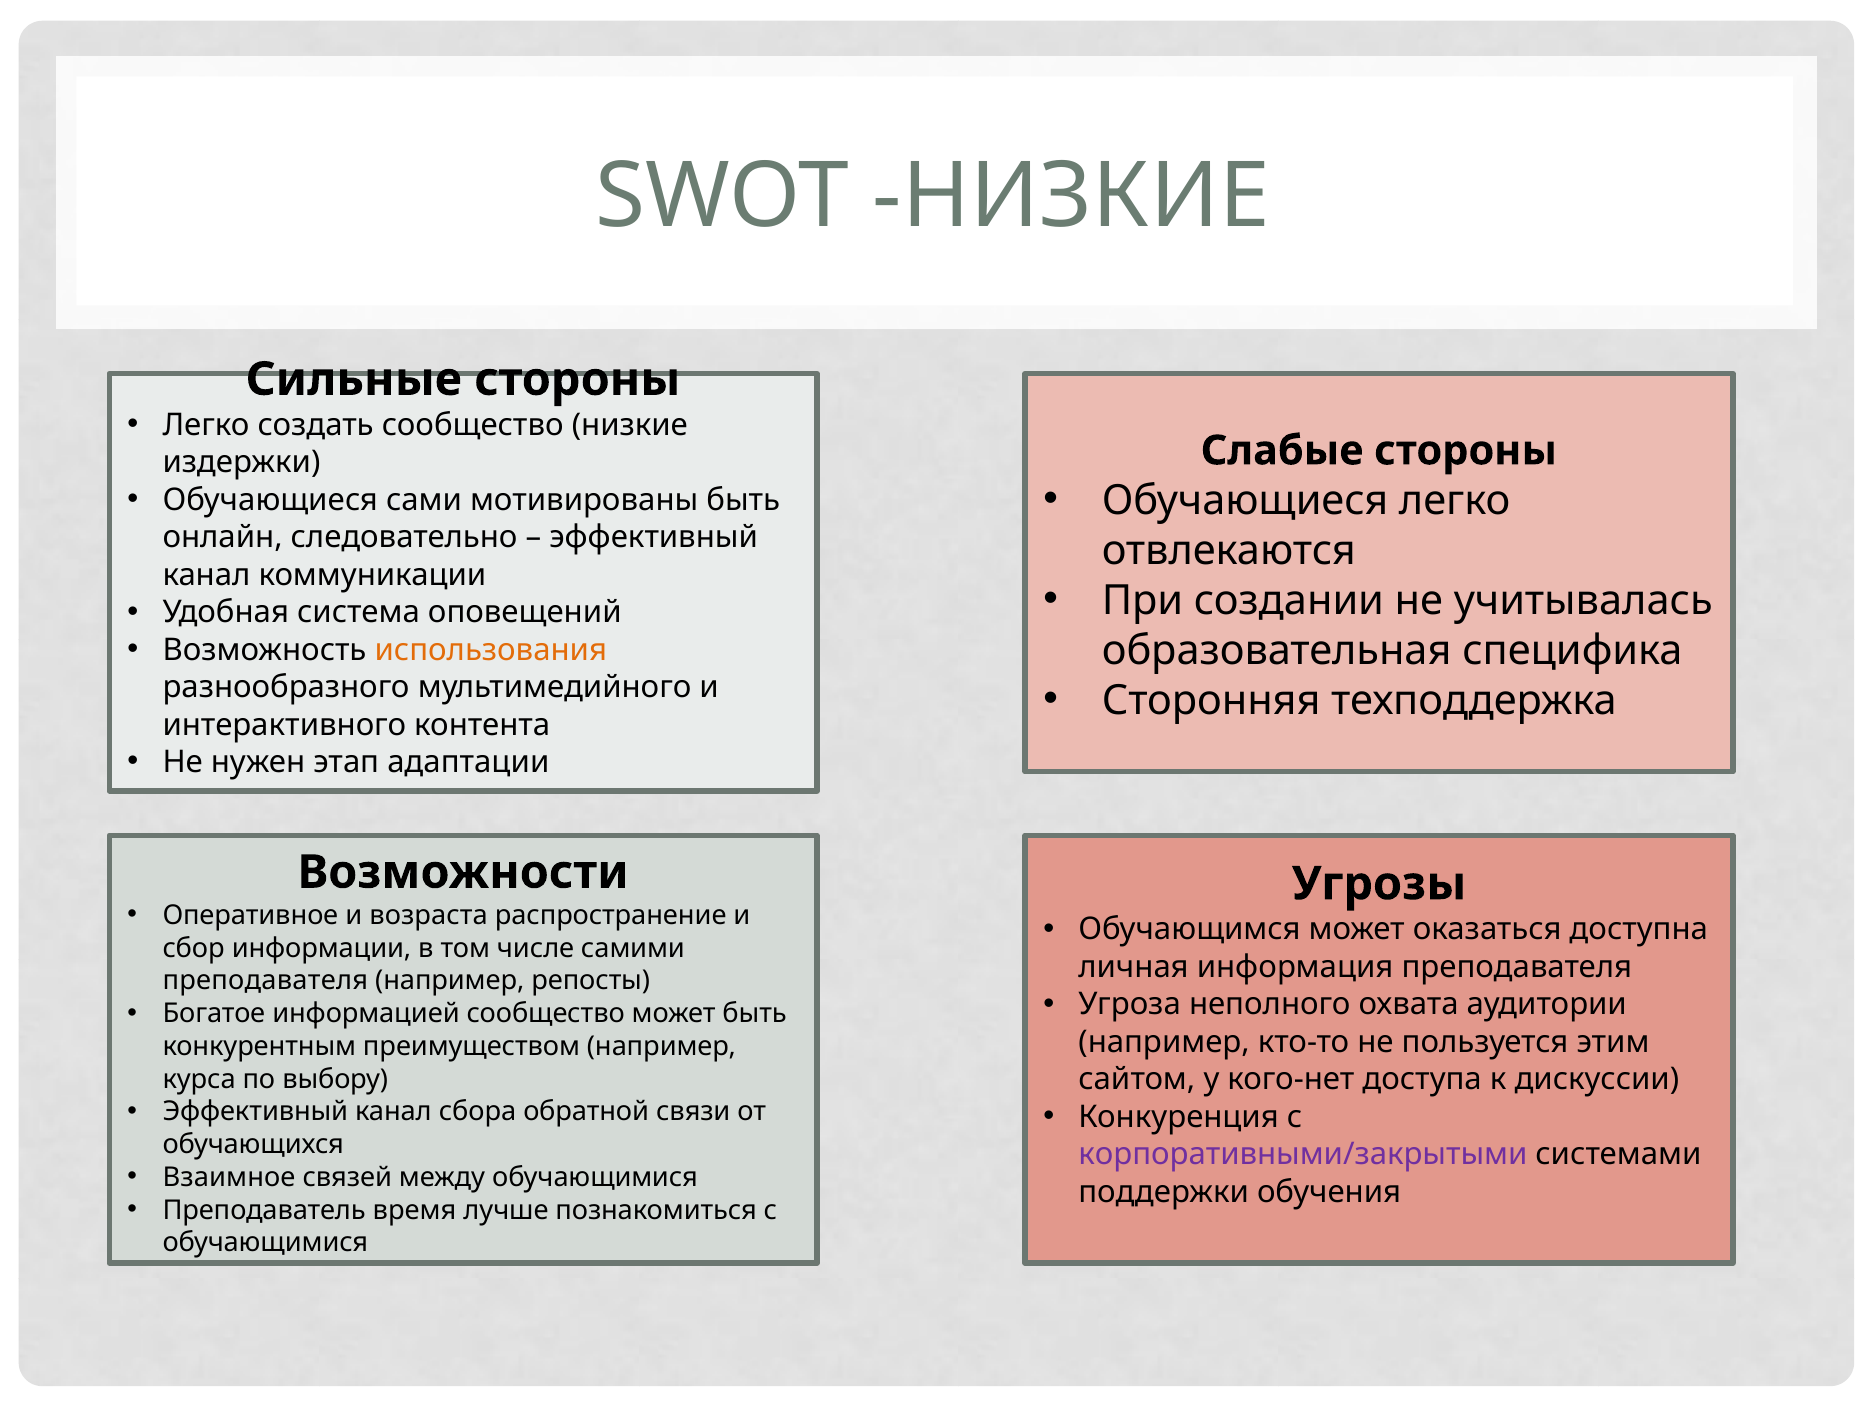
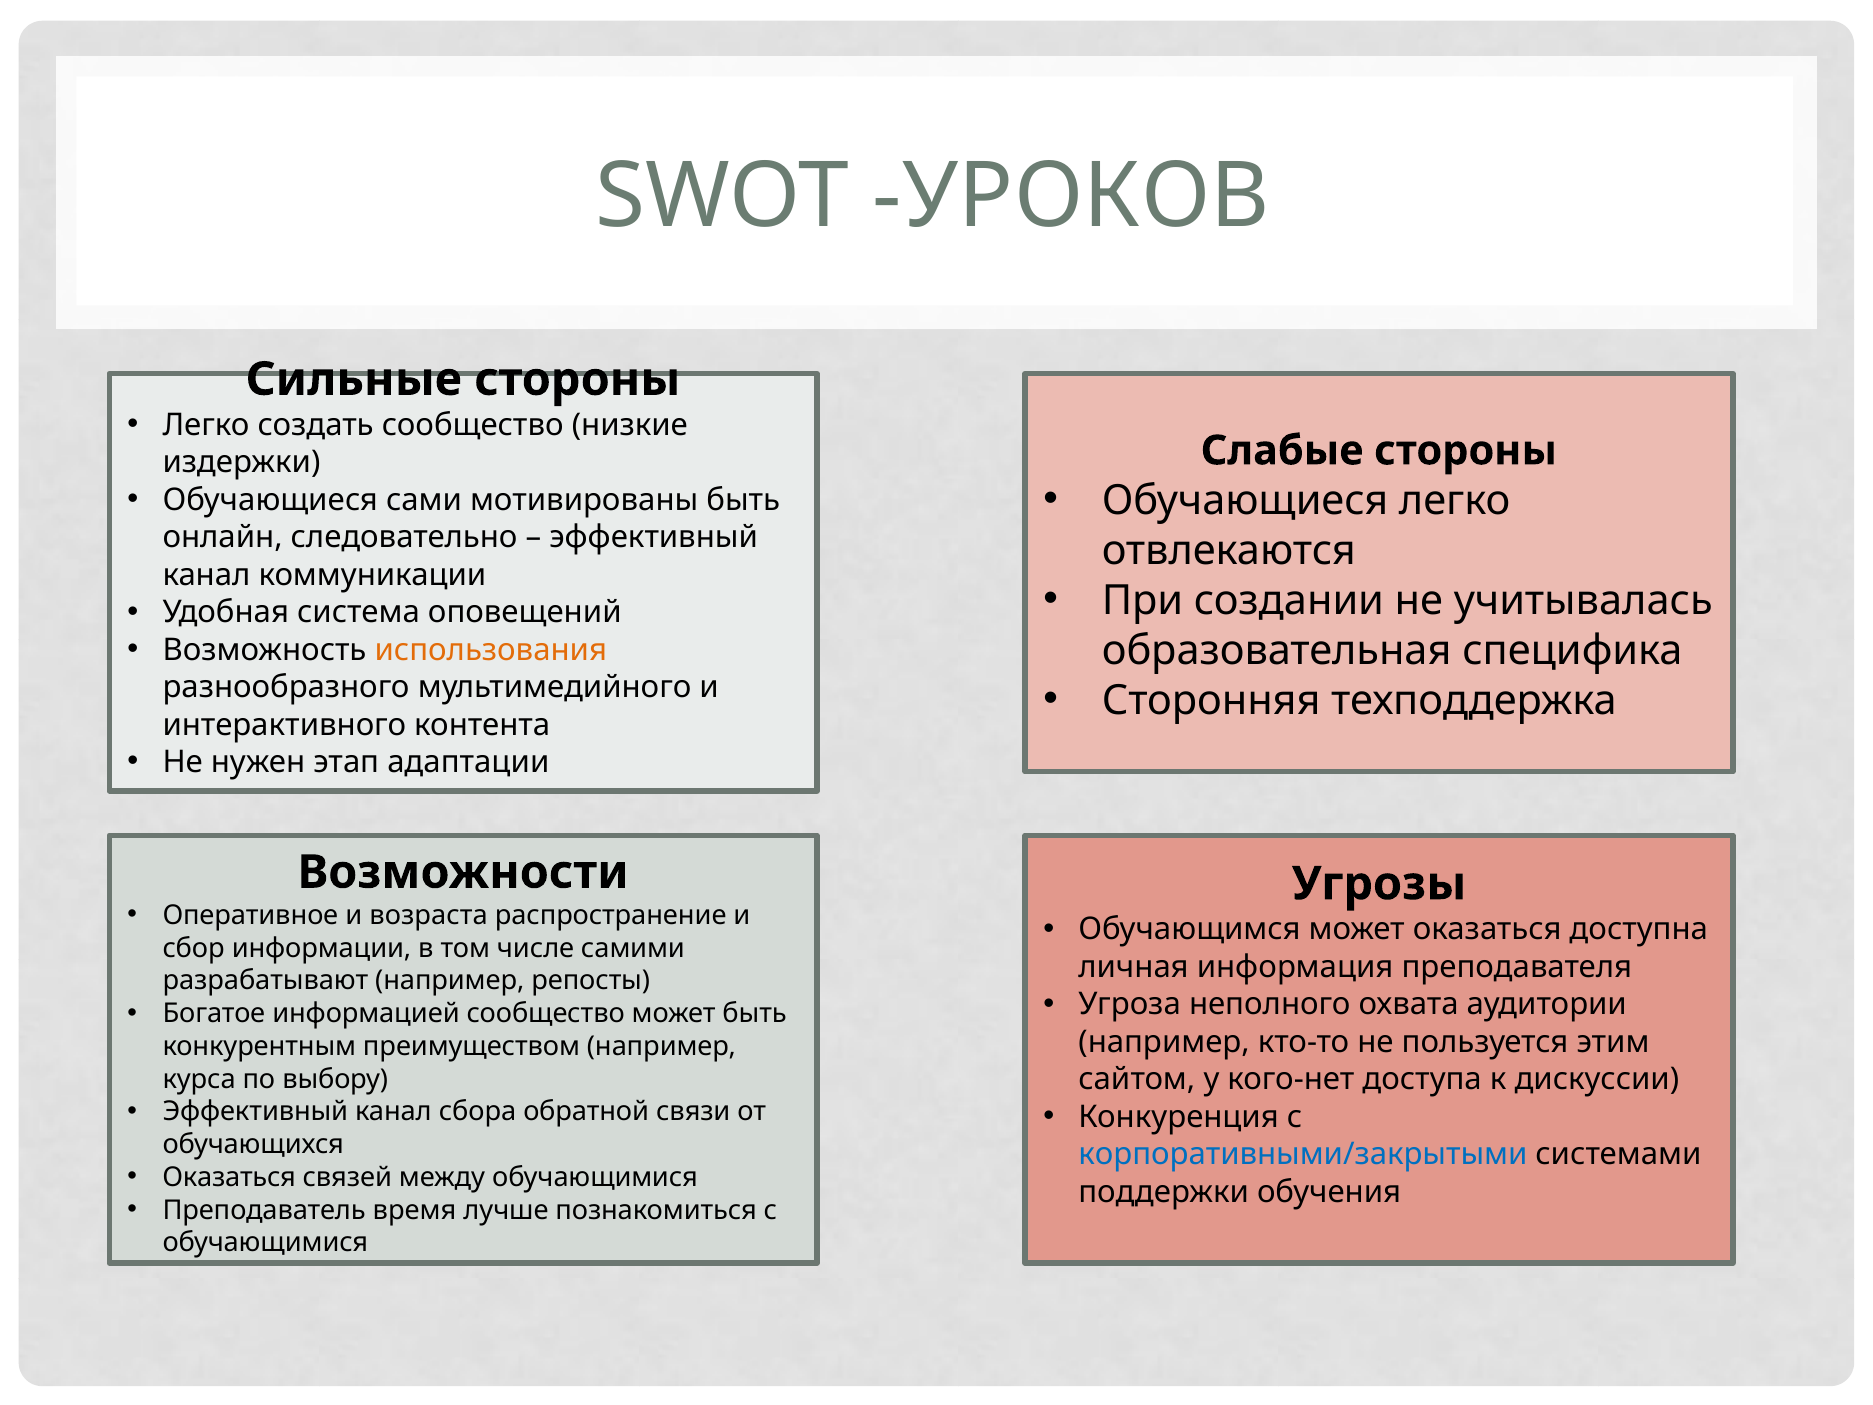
SWOT НИЗКИЕ: НИЗКИЕ -> УРОКОВ
преподавателя at (265, 981): преподавателя -> разрабатывают
корпоративными/закрытыми colour: purple -> blue
Взаимное at (229, 1177): Взаимное -> Оказаться
